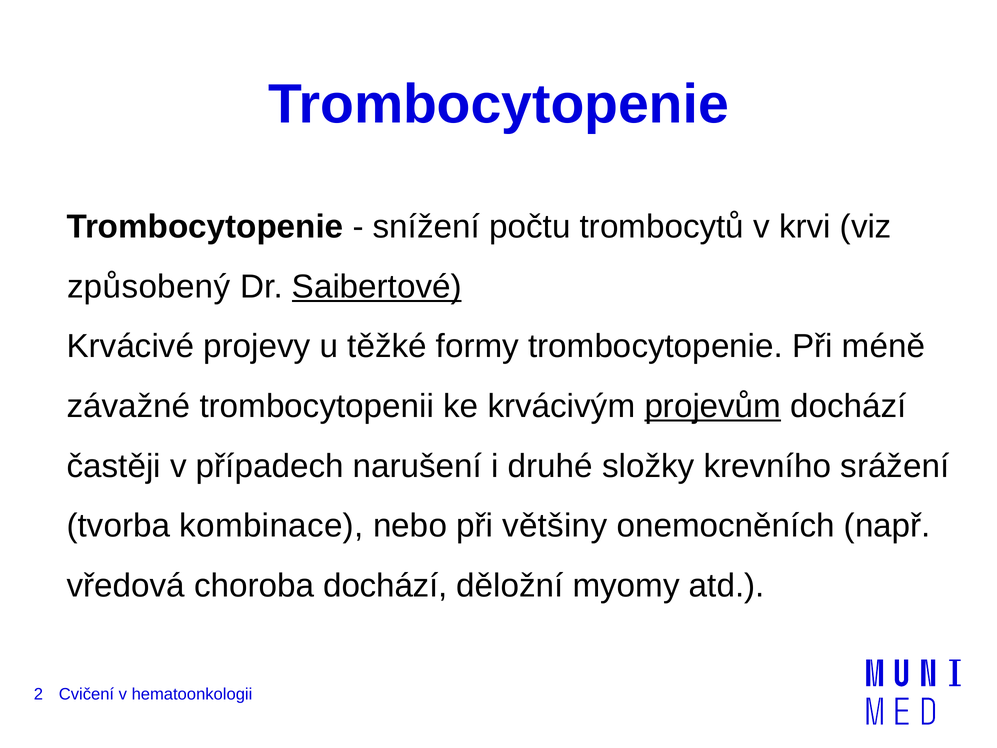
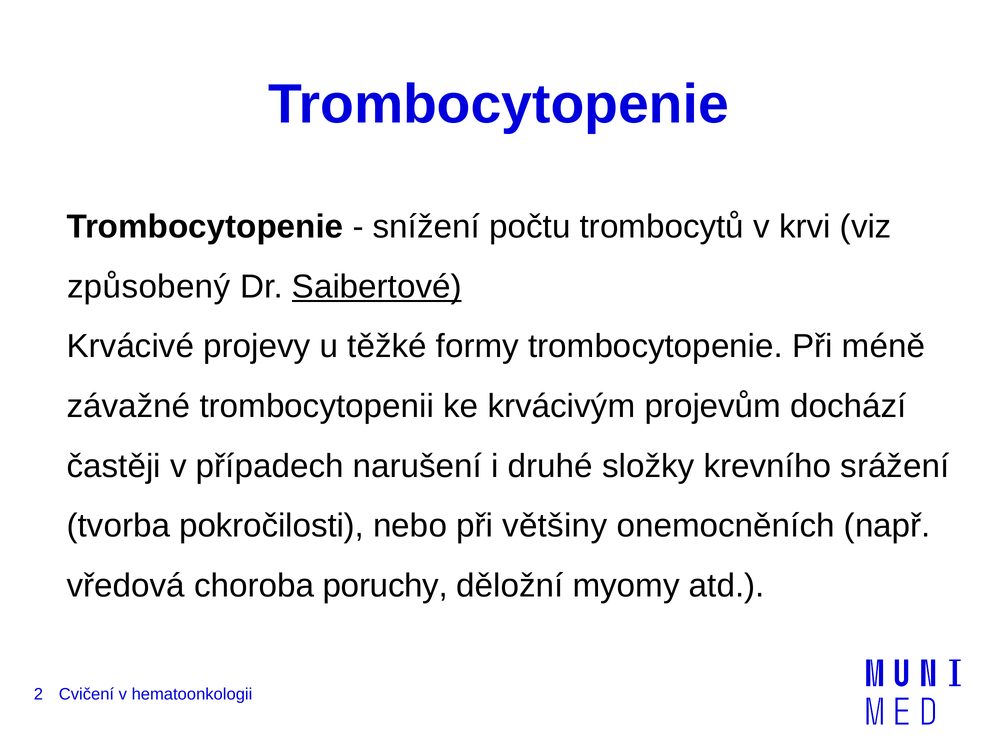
projevům underline: present -> none
kombinace: kombinace -> pokročilosti
choroba dochází: dochází -> poruchy
